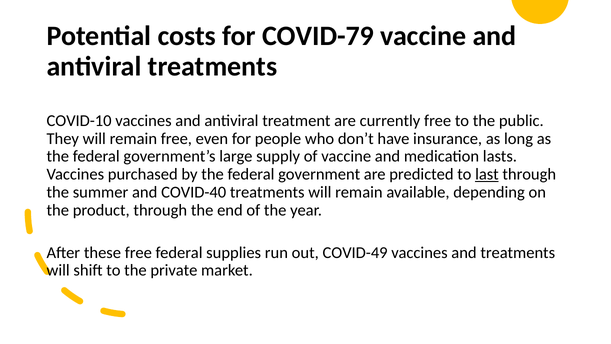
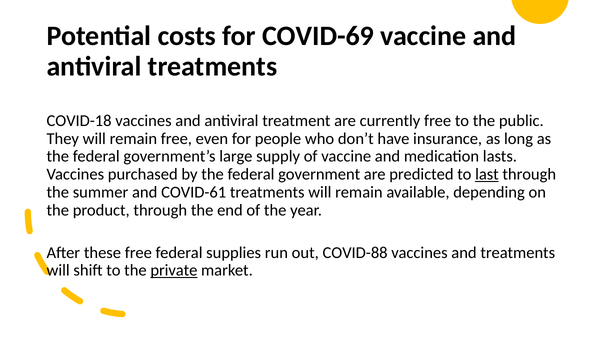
COVID-79: COVID-79 -> COVID-69
COVID-10: COVID-10 -> COVID-18
COVID-40: COVID-40 -> COVID-61
COVID-49: COVID-49 -> COVID-88
private underline: none -> present
